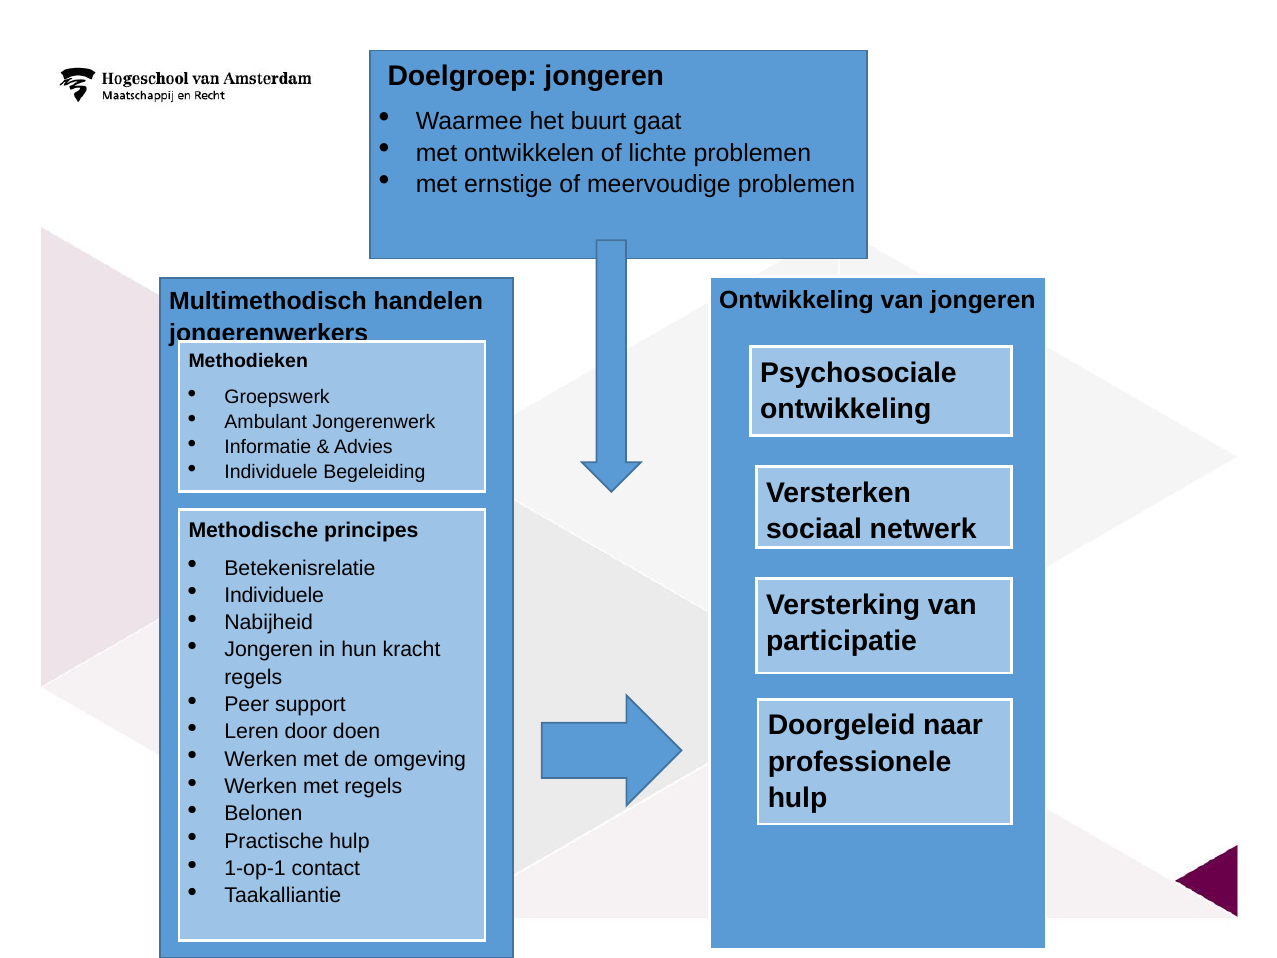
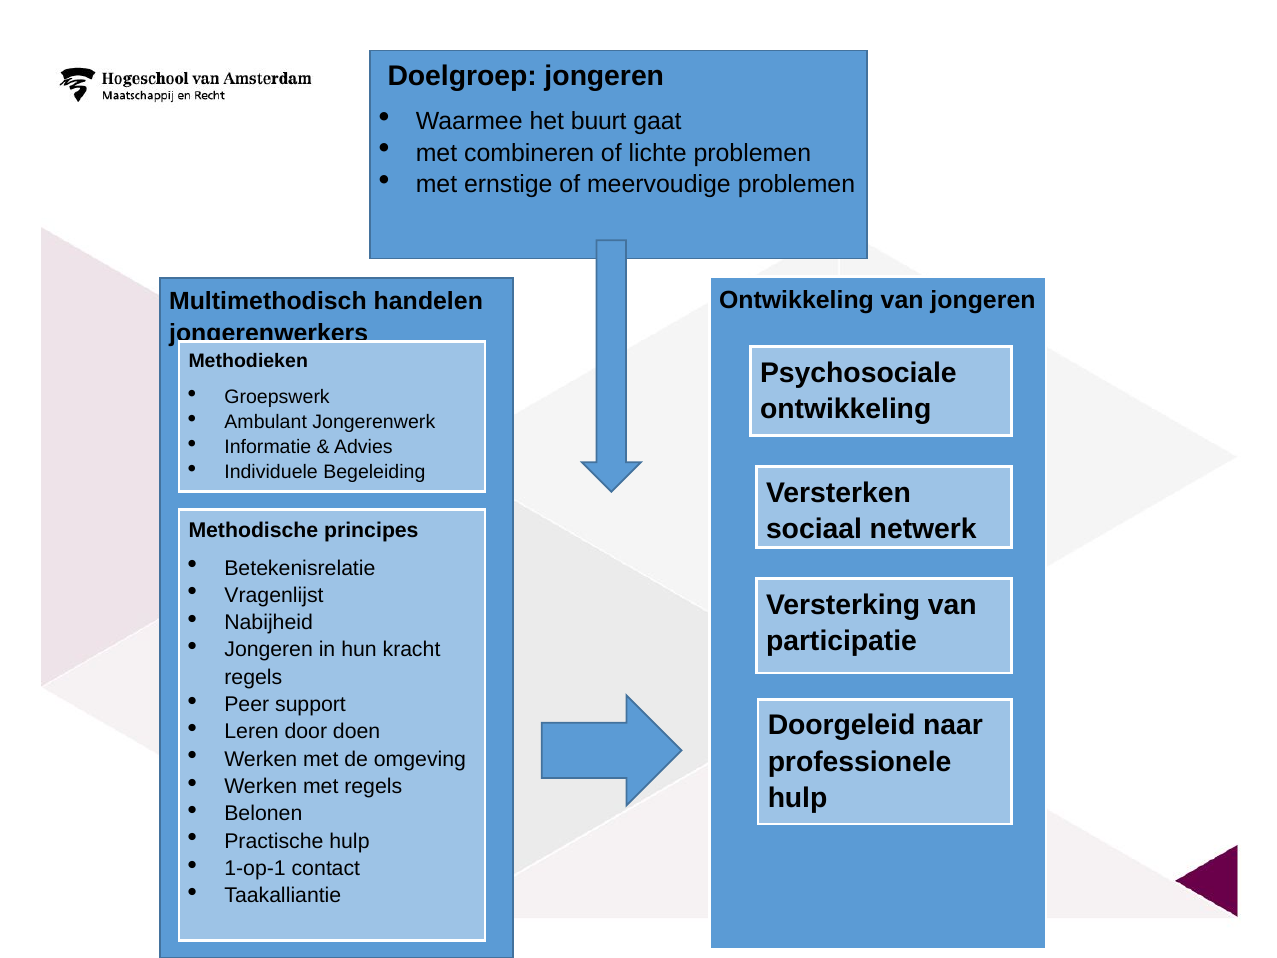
ontwikkelen: ontwikkelen -> combineren
Individuele at (274, 595): Individuele -> Vragenlijst
